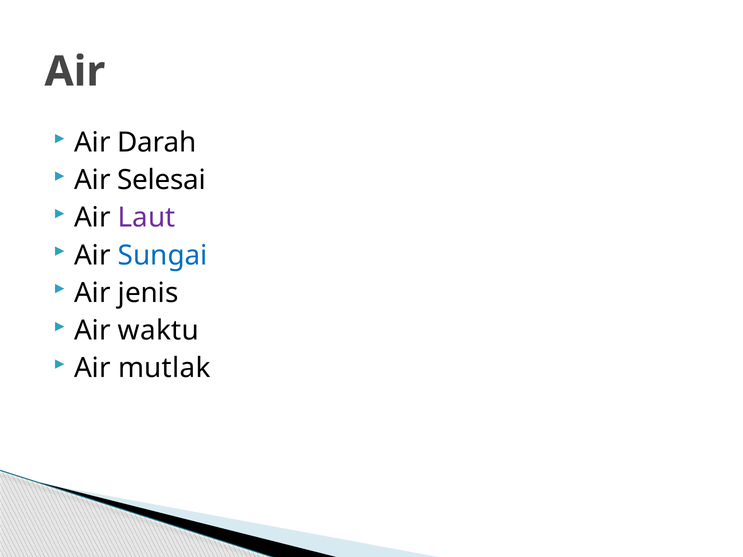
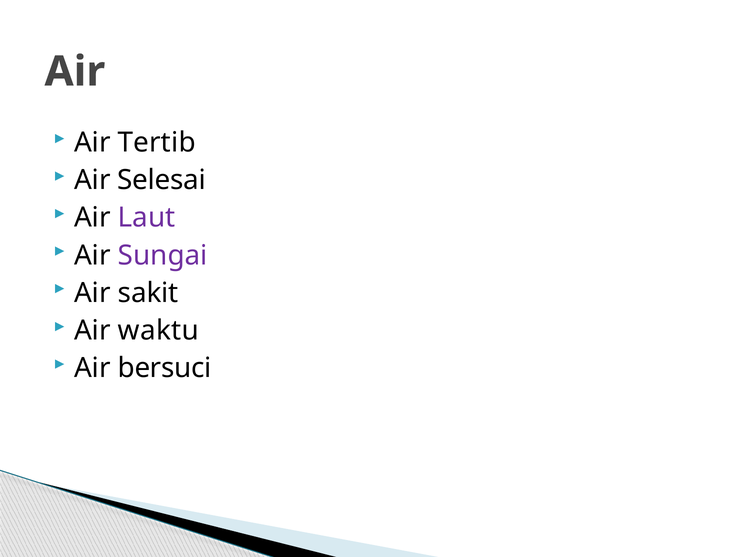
Darah: Darah -> Tertib
Sungai colour: blue -> purple
jenis: jenis -> sakit
mutlak: mutlak -> bersuci
